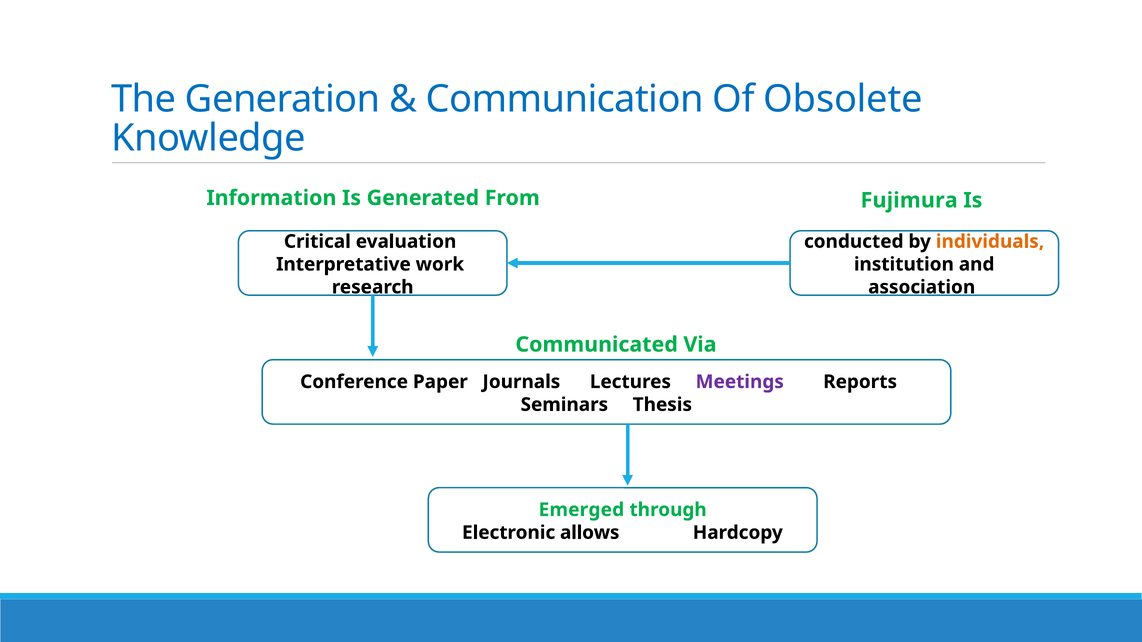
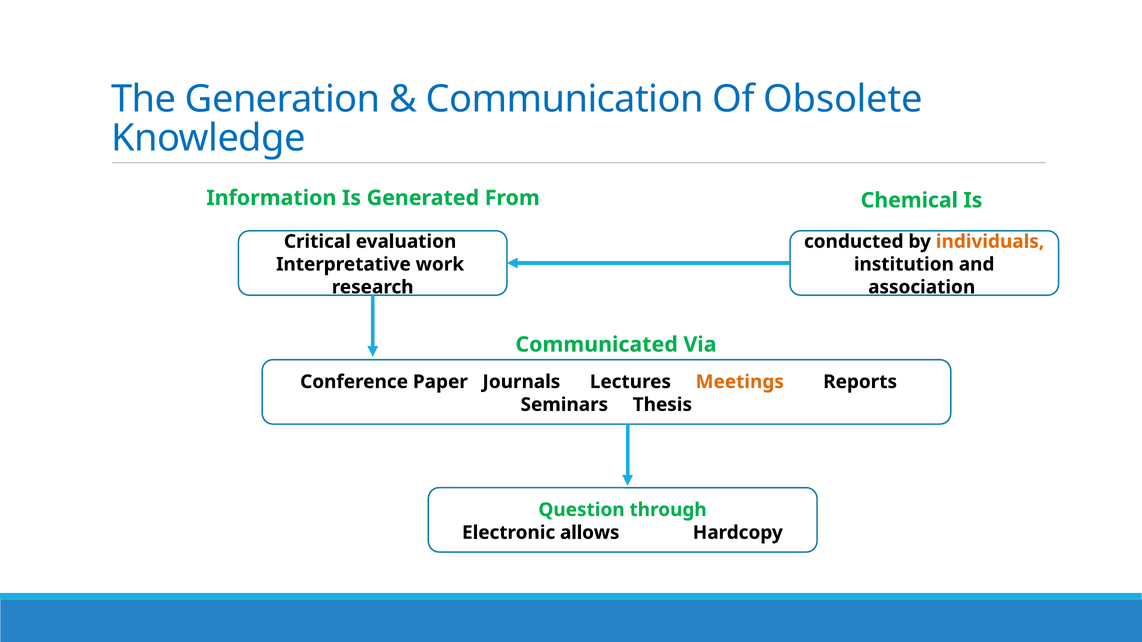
Fujimura: Fujimura -> Chemical
Meetings colour: purple -> orange
Emerged: Emerged -> Question
